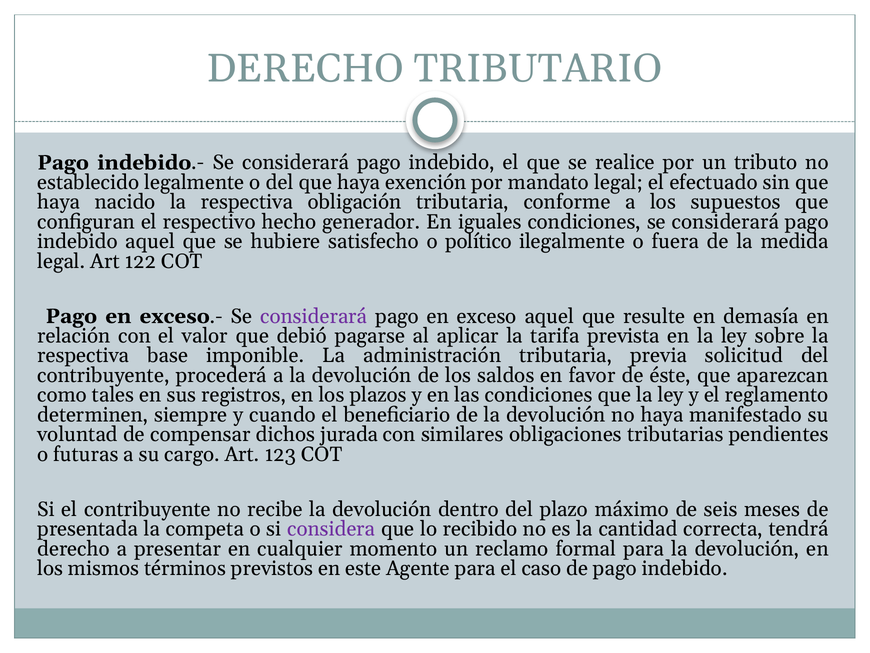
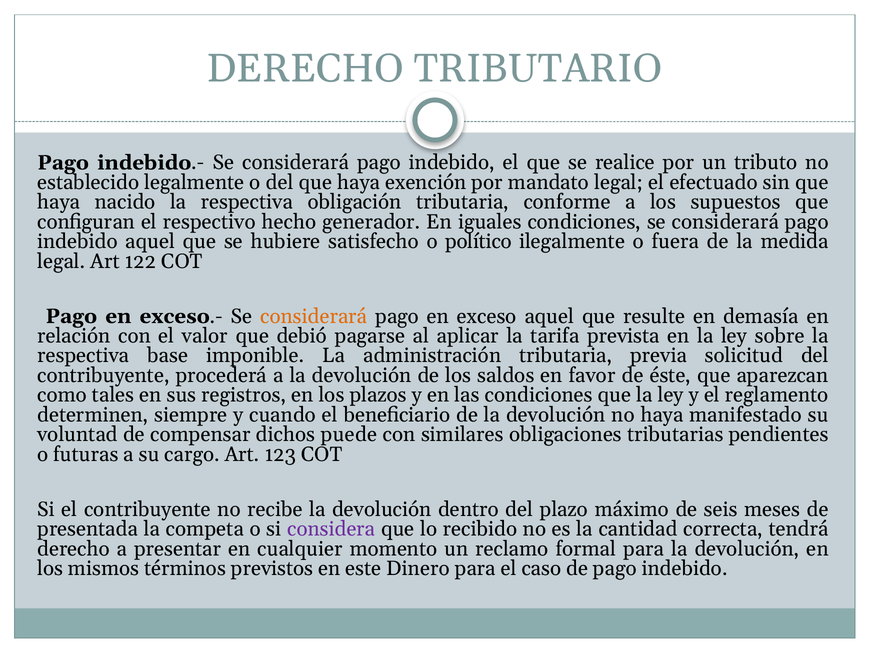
considerará at (314, 316) colour: purple -> orange
jurada: jurada -> puede
Agente: Agente -> Dinero
